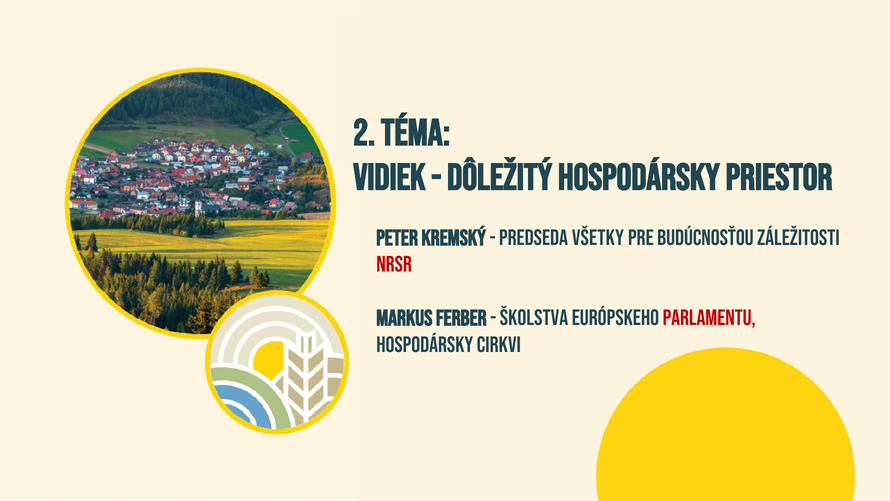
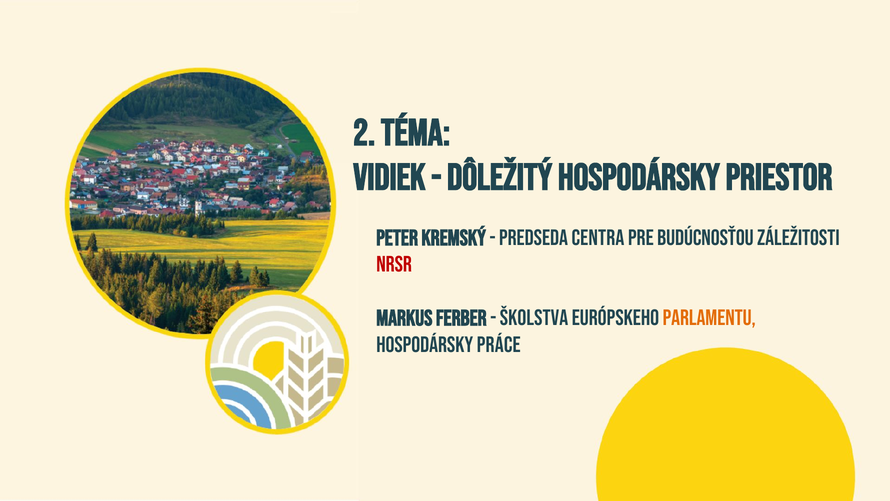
Všetky: Všetky -> Centra
parlamentu colour: red -> orange
cirkvi: cirkvi -> práce
